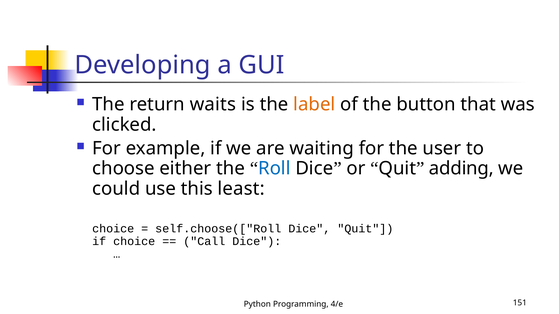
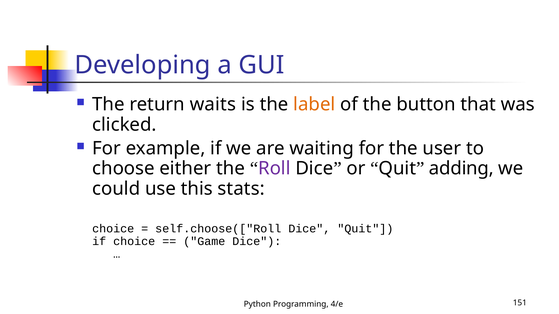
Roll colour: blue -> purple
least: least -> stats
Call: Call -> Game
